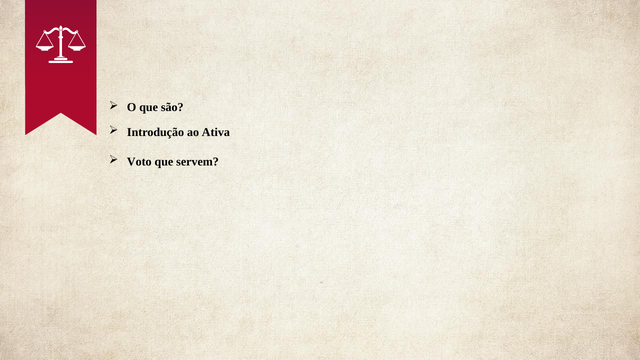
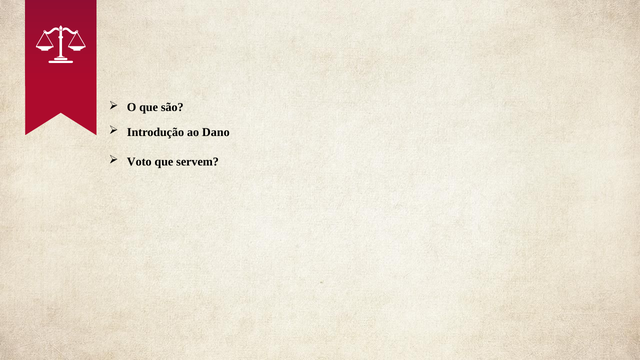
Ativa: Ativa -> Dano
